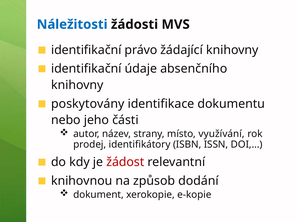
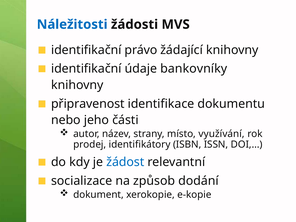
absenčního: absenčního -> bankovníky
poskytovány: poskytovány -> připravenost
žádost colour: red -> blue
knihovnou: knihovnou -> socializace
